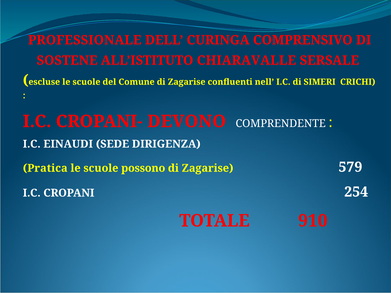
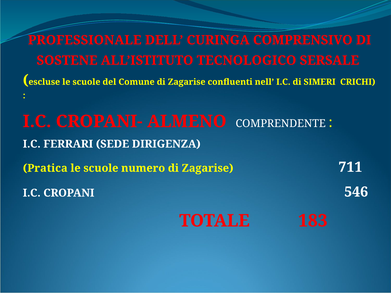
CHIARAVALLE: CHIARAVALLE -> TECNOLOGICO
DEVONO: DEVONO -> ALMENO
EINAUDI: EINAUDI -> FERRARI
possono: possono -> numero
579: 579 -> 711
254: 254 -> 546
910: 910 -> 183
